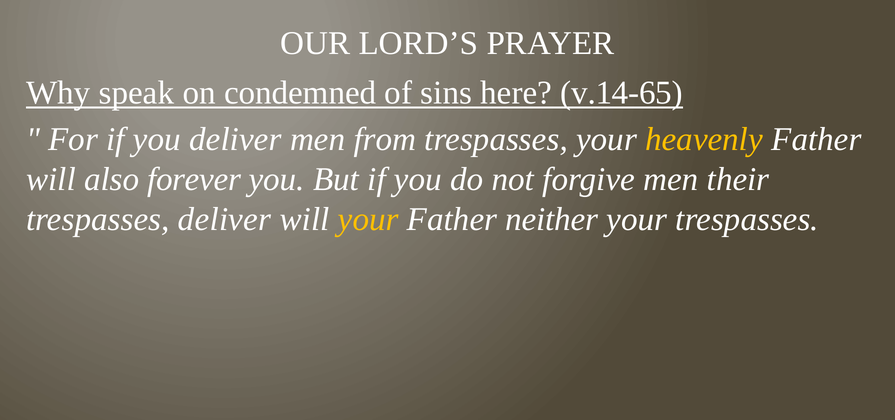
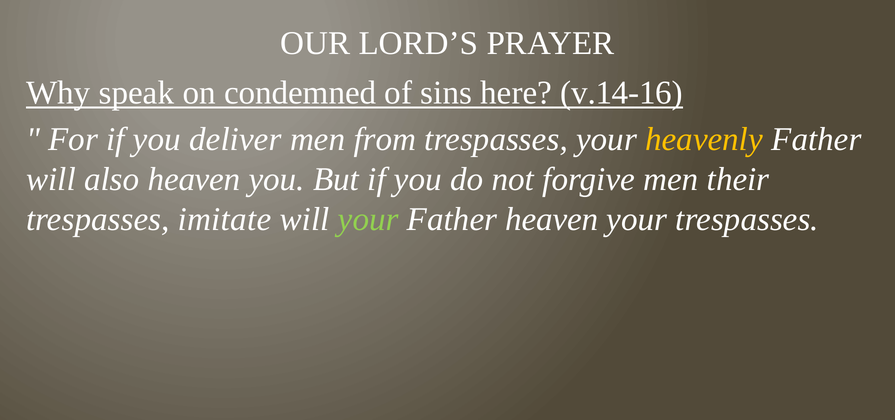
v.14-65: v.14-65 -> v.14-16
also forever: forever -> heaven
trespasses deliver: deliver -> imitate
your at (368, 219) colour: yellow -> light green
Father neither: neither -> heaven
